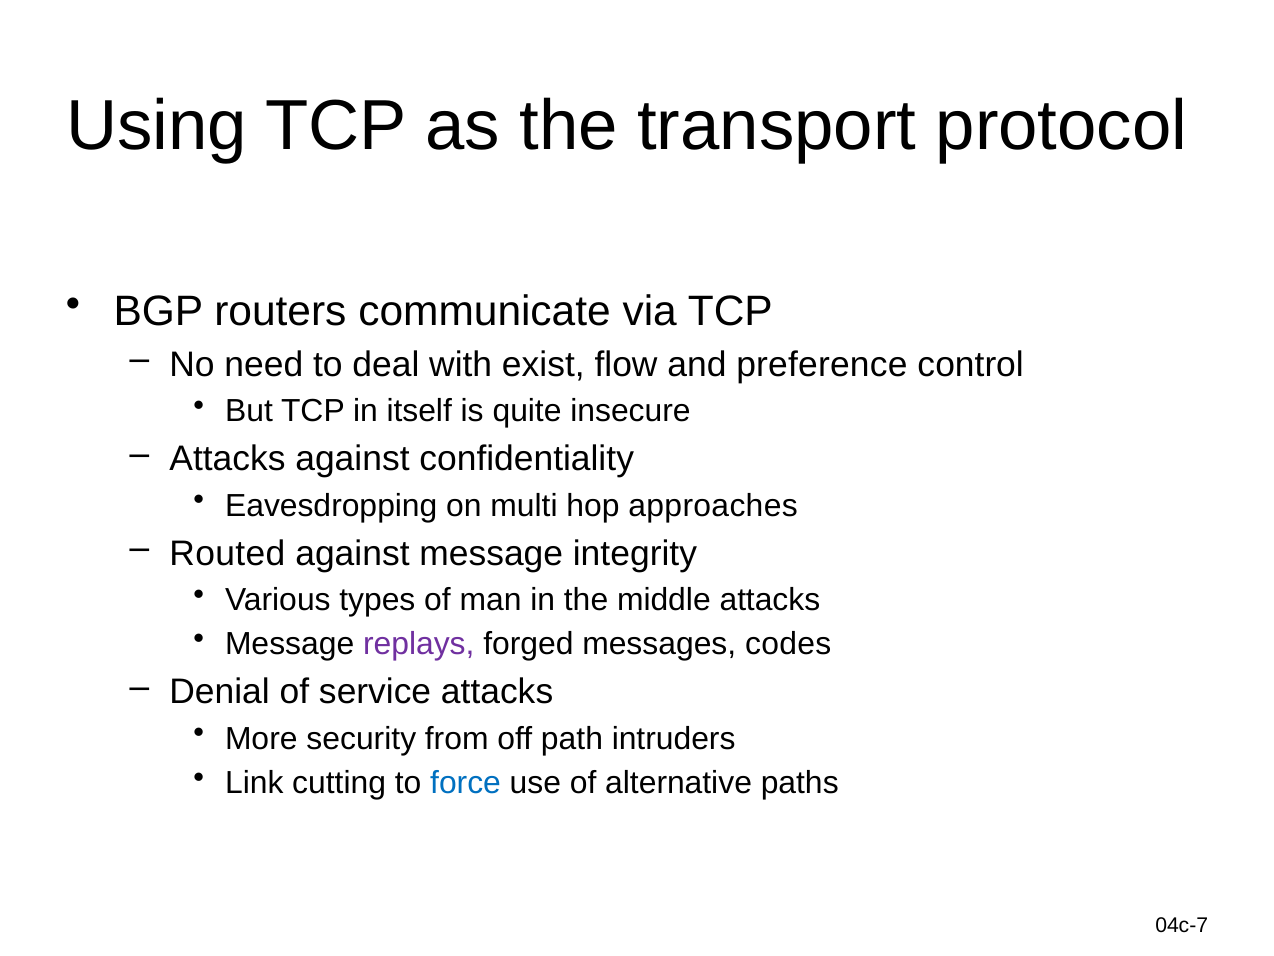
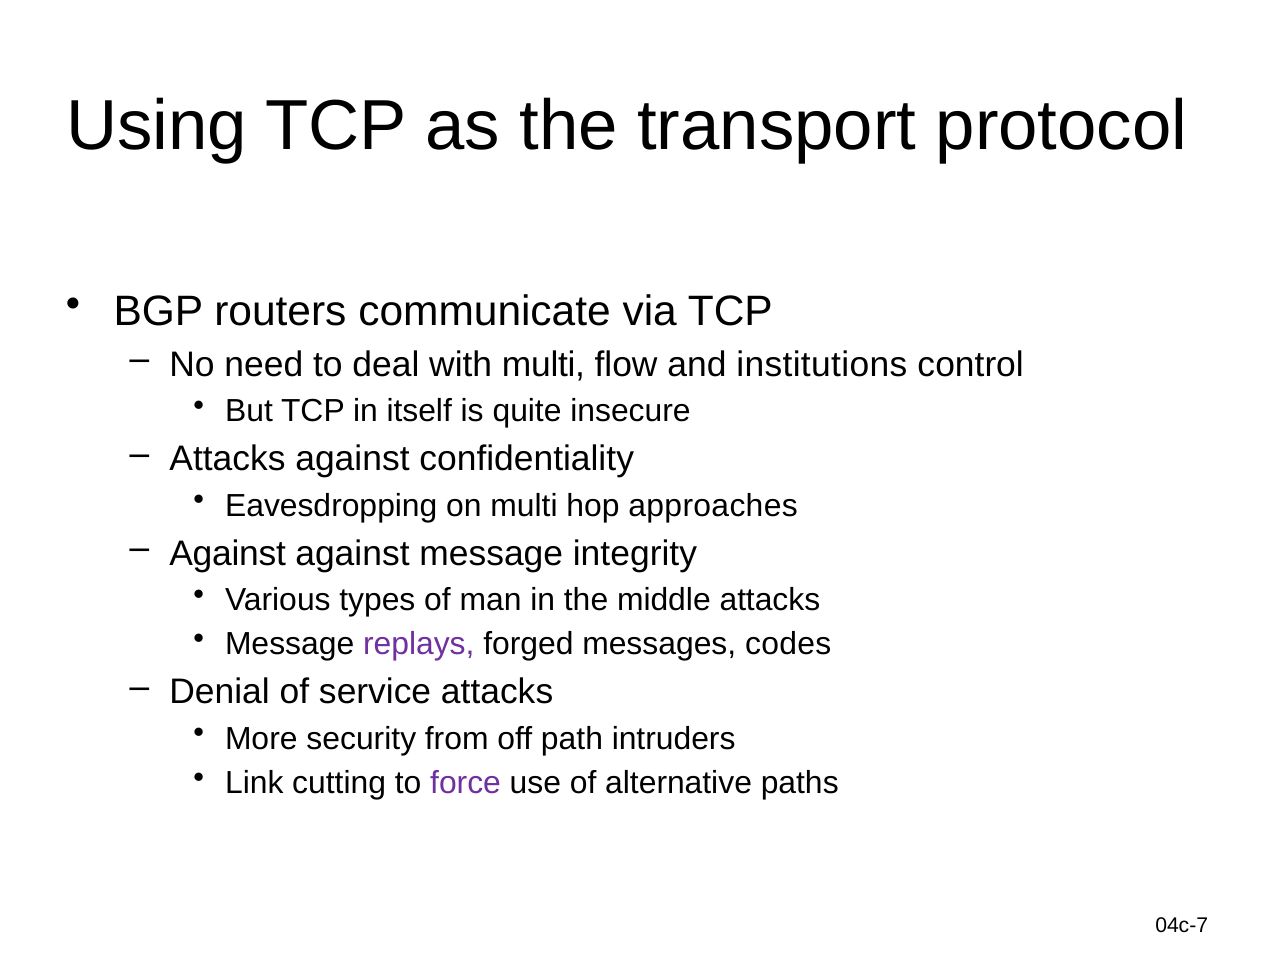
with exist: exist -> multi
preference: preference -> institutions
Routed at (227, 553): Routed -> Against
force colour: blue -> purple
